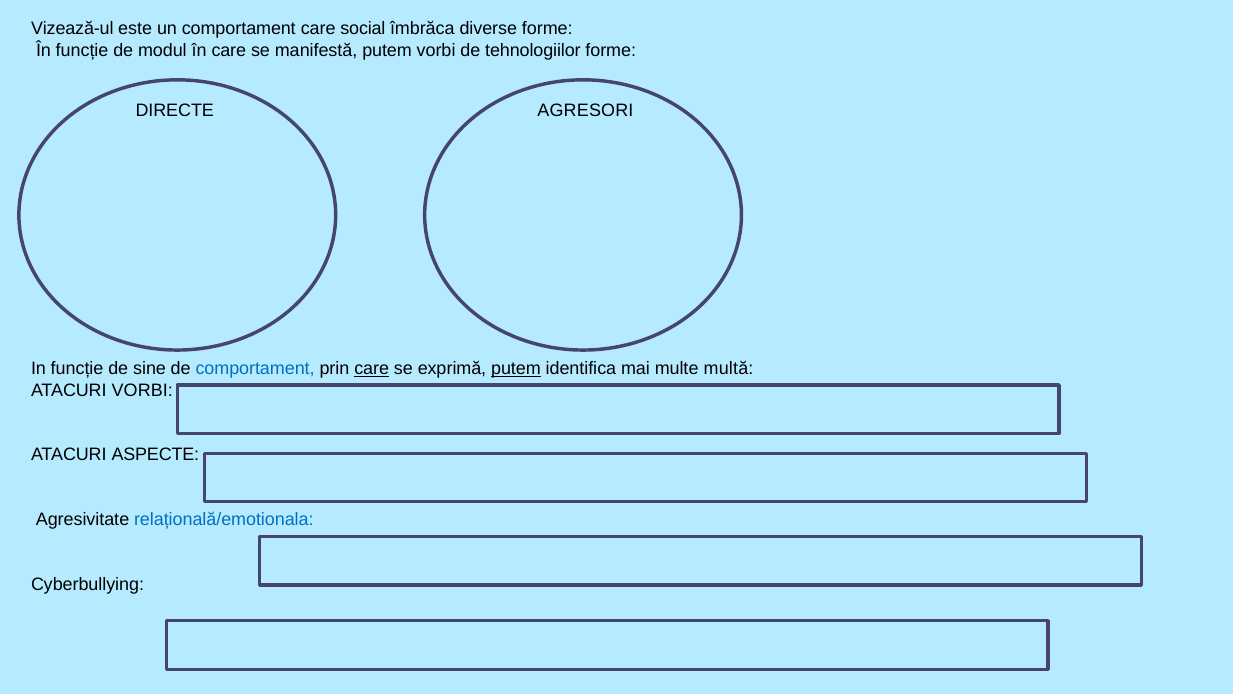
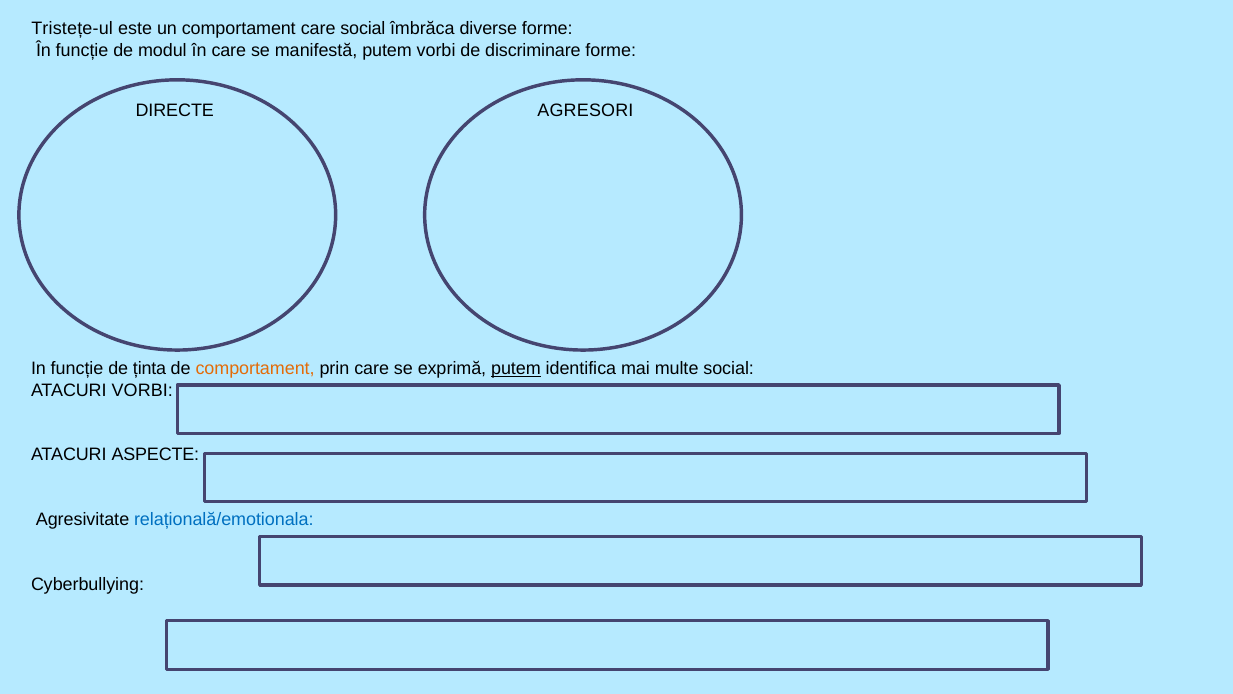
Vizează-ul: Vizează-ul -> Tristețe-ul
tehnologiilor: tehnologiilor -> discriminare
sine: sine -> ținta
comportament at (255, 368) colour: blue -> orange
care at (372, 368) underline: present -> none
multe multă: multă -> social
